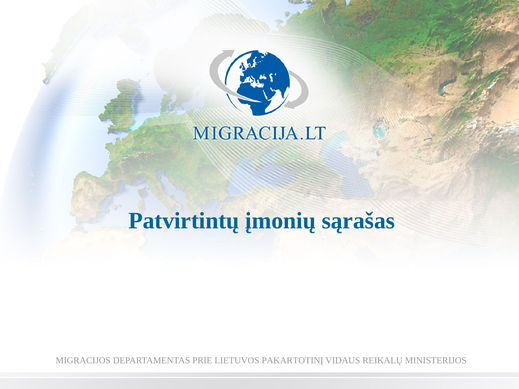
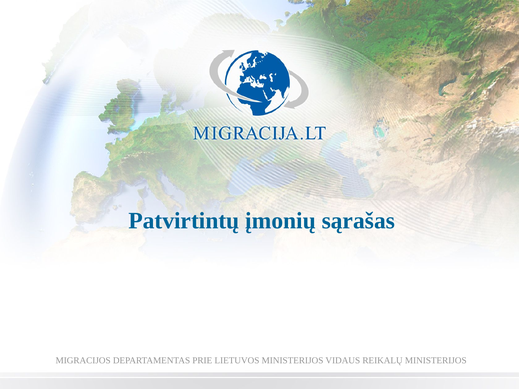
LIETUVOS PAKARTOTINĮ: PAKARTOTINĮ -> MINISTERIJOS
